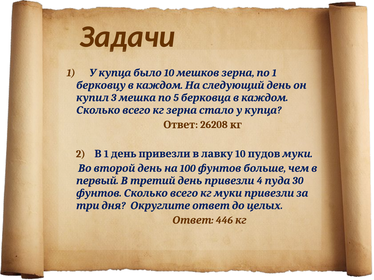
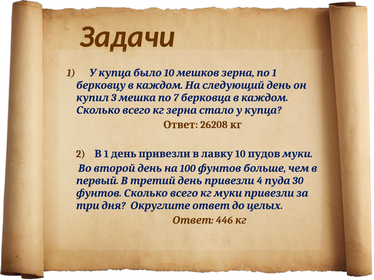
5: 5 -> 7
